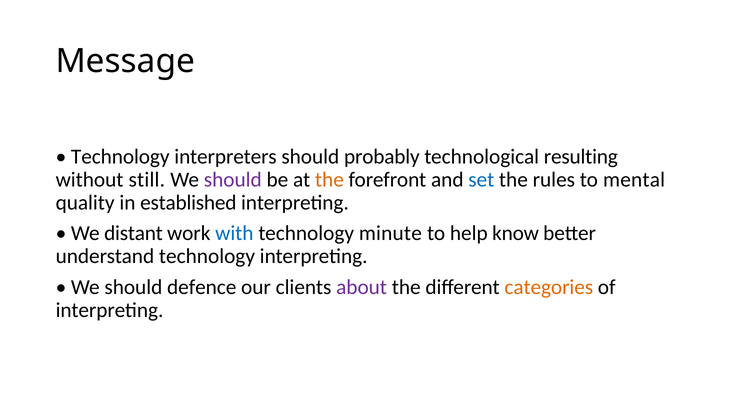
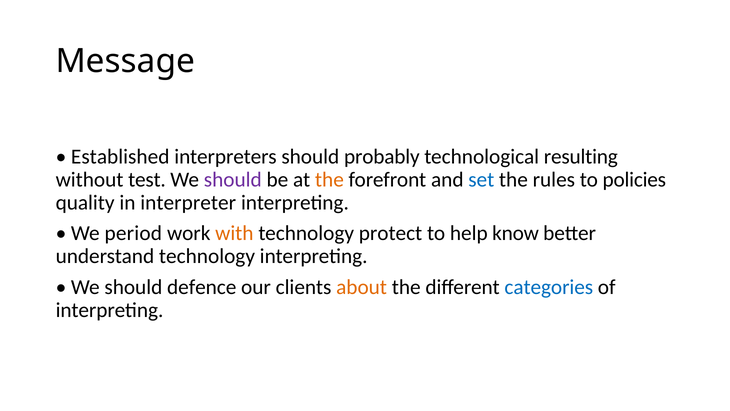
Technology at (120, 157): Technology -> Established
still: still -> test
mental: mental -> policies
established: established -> interpreter
distant: distant -> period
with colour: blue -> orange
minute: minute -> protect
about colour: purple -> orange
categories colour: orange -> blue
